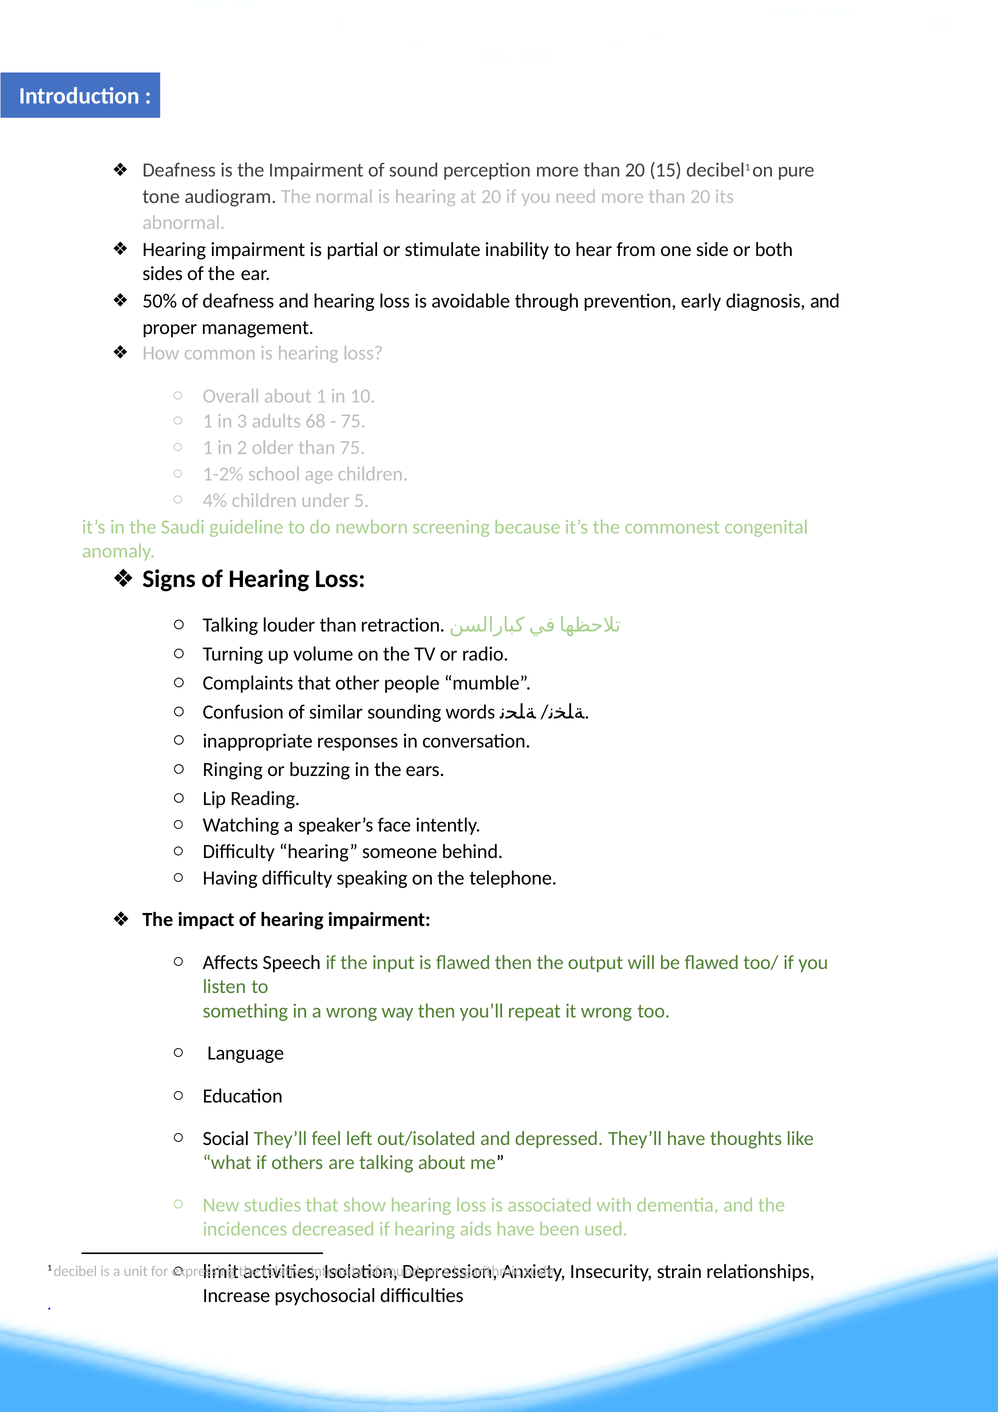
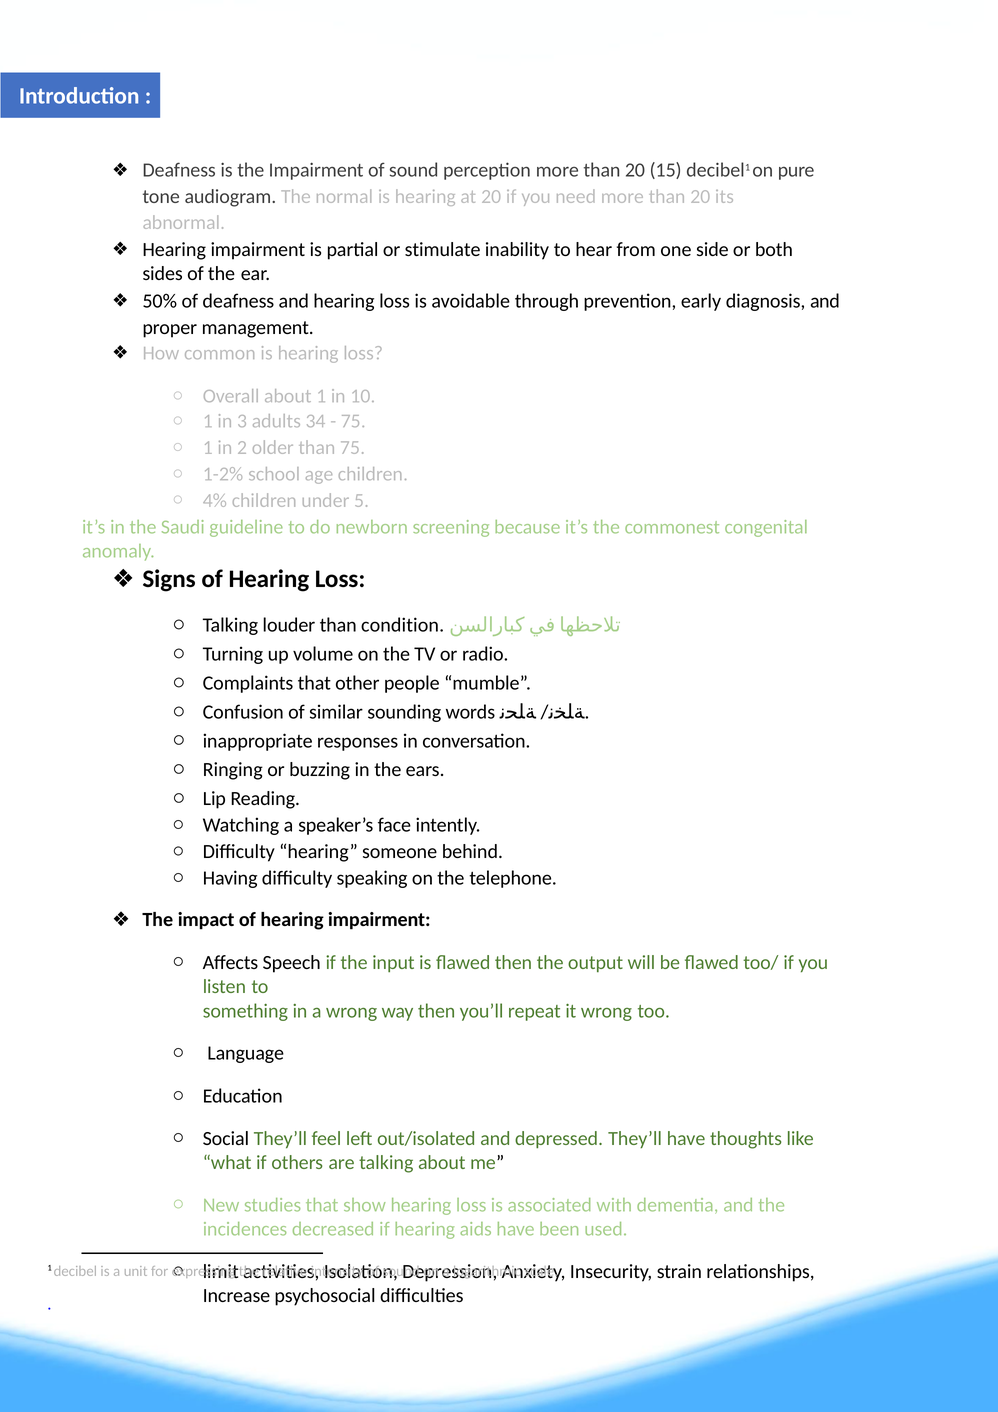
68: 68 -> 34
retraction: retraction -> condition
